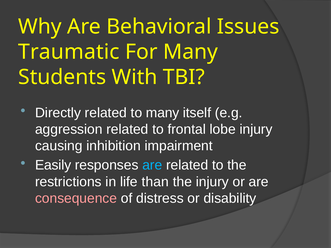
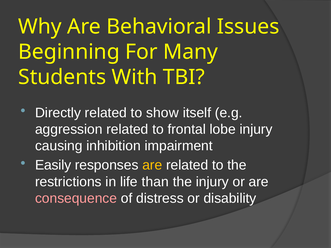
Traumatic: Traumatic -> Beginning
to many: many -> show
are at (152, 165) colour: light blue -> yellow
